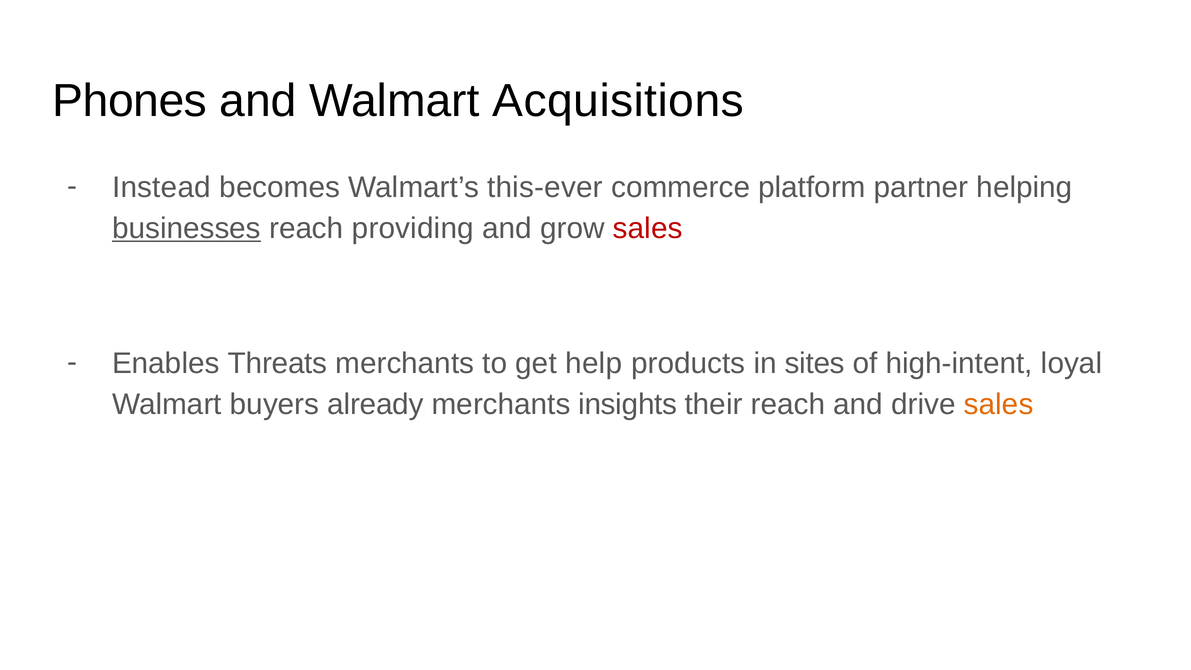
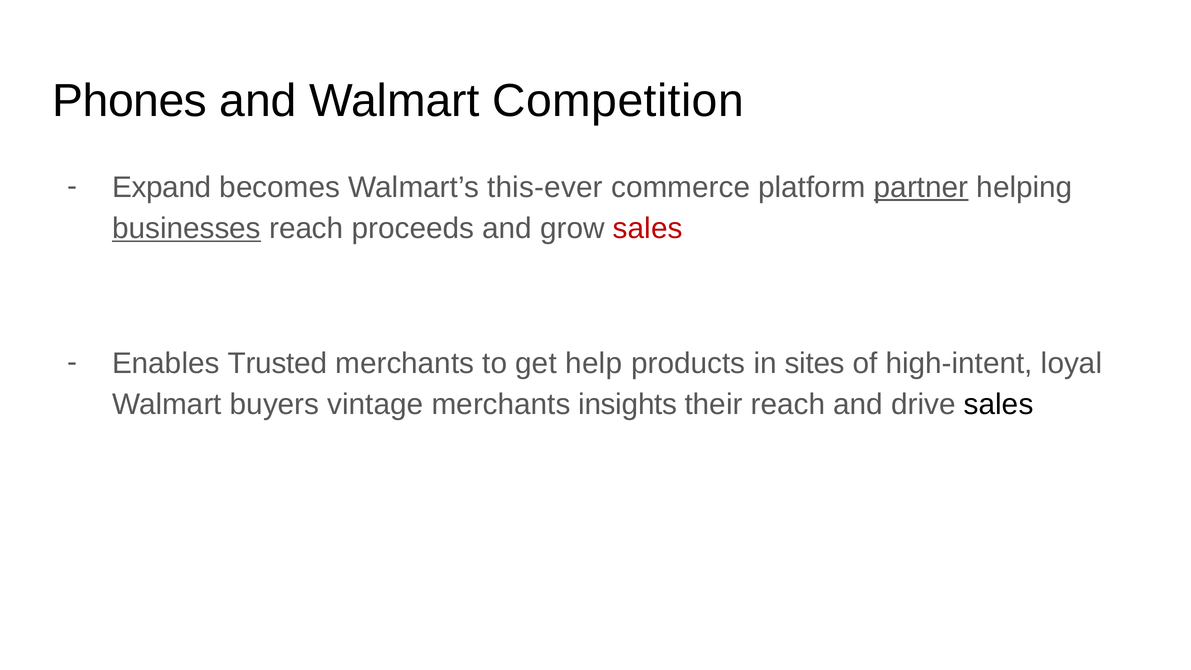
Acquisitions: Acquisitions -> Competition
Instead: Instead -> Expand
partner underline: none -> present
providing: providing -> proceeds
Threats: Threats -> Trusted
already: already -> vintage
sales at (999, 404) colour: orange -> black
